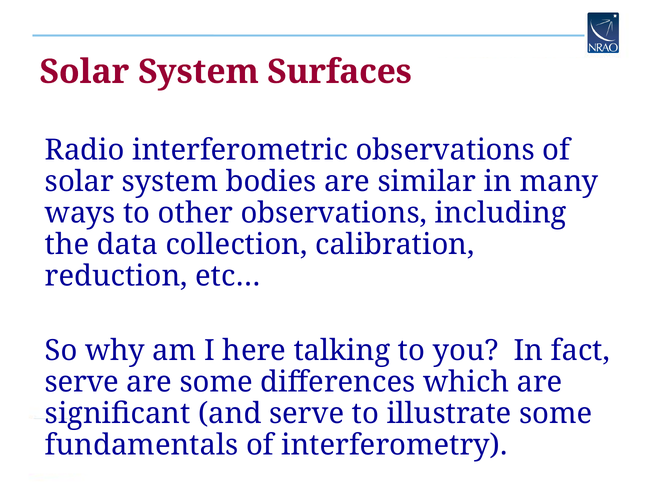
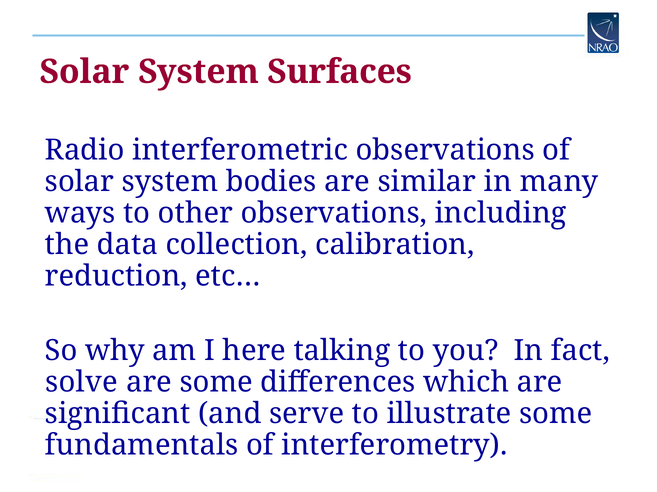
serve at (82, 383): serve -> solve
